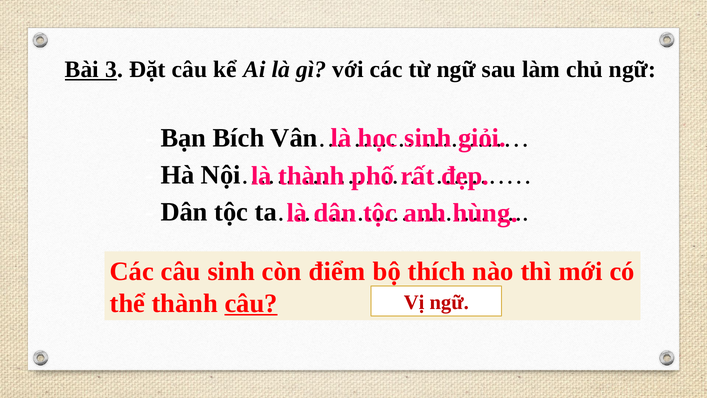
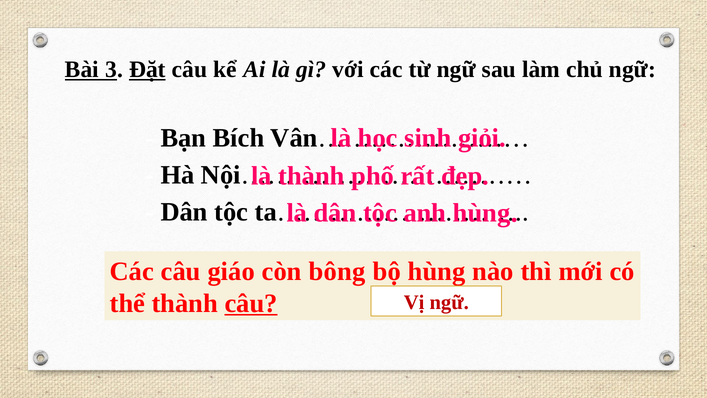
Đặt underline: none -> present
câu sinh: sinh -> giáo
điểm: điểm -> bông
bộ thích: thích -> hùng
